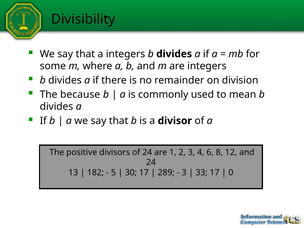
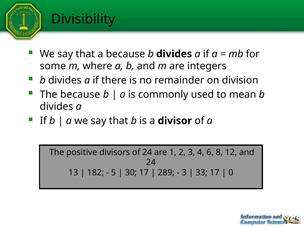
a integers: integers -> because
